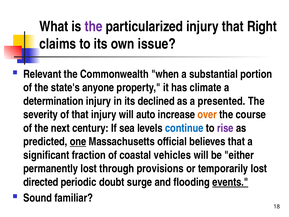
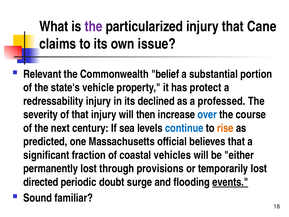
Right: Right -> Cane
when: when -> belief
anyone: anyone -> vehicle
climate: climate -> protect
determination: determination -> redressability
presented: presented -> professed
auto: auto -> then
over colour: orange -> blue
rise colour: purple -> orange
one underline: present -> none
